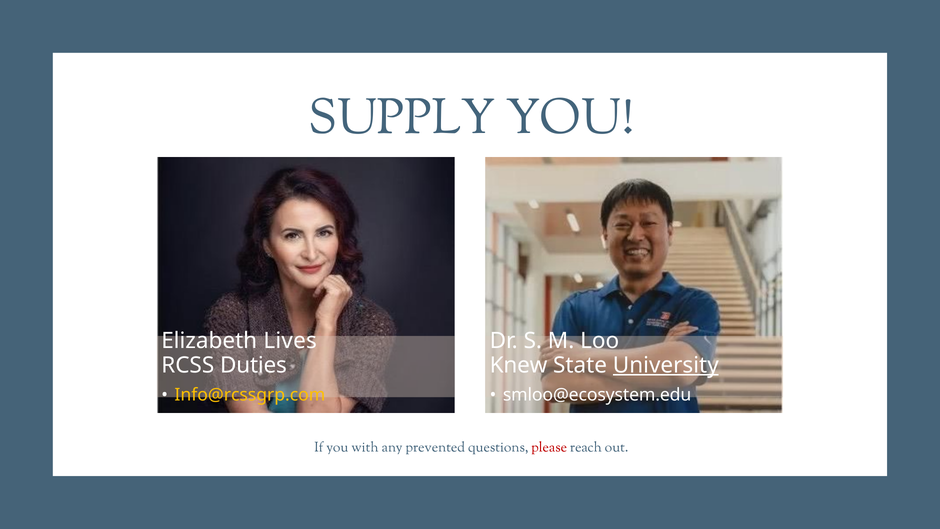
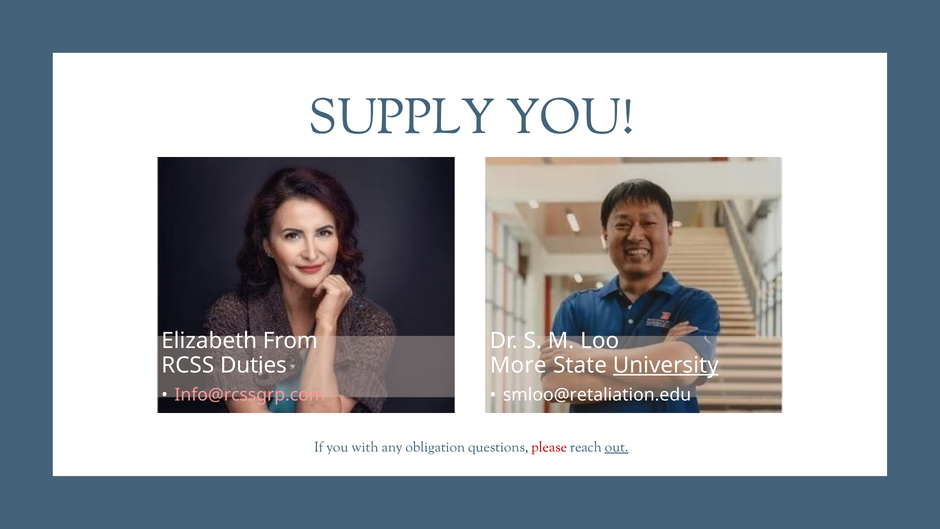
Lives: Lives -> From
Knew: Knew -> More
Info@rcssgrp.com colour: yellow -> pink
smloo@ecosystem.edu: smloo@ecosystem.edu -> smloo@retaliation.edu
prevented: prevented -> obligation
out underline: none -> present
